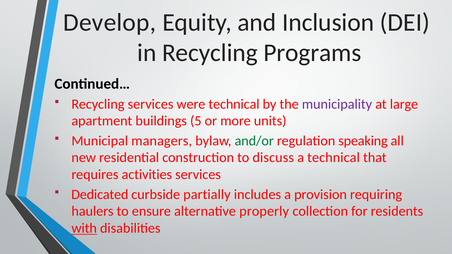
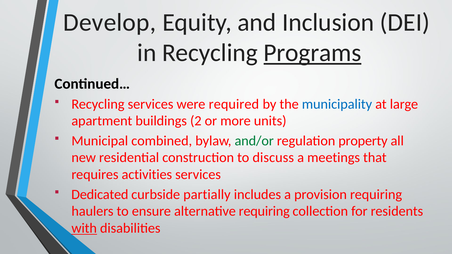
Programs underline: none -> present
were technical: technical -> required
municipality colour: purple -> blue
5: 5 -> 2
managers: managers -> combined
speaking: speaking -> property
a technical: technical -> meetings
alternative properly: properly -> requiring
